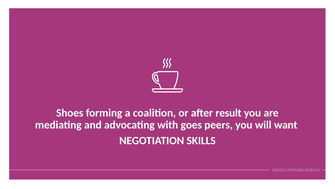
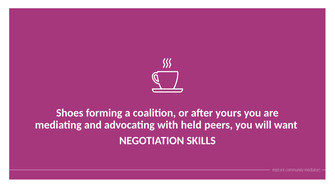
result: result -> yours
goes: goes -> held
